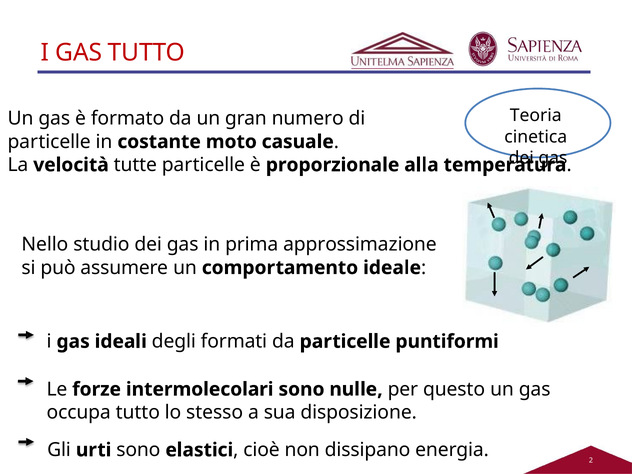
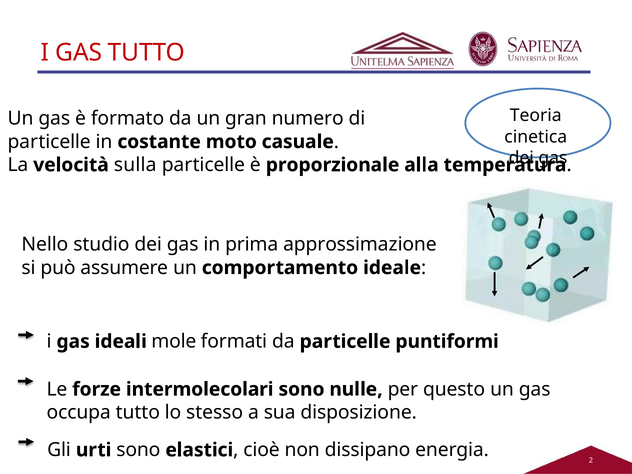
tutte: tutte -> sulla
degli: degli -> mole
